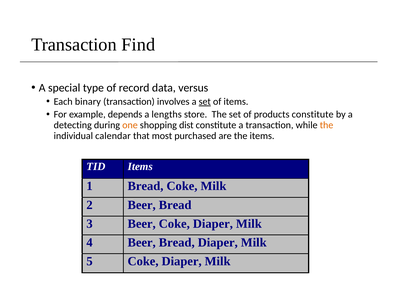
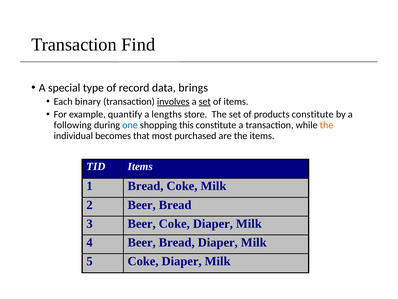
versus: versus -> brings
involves underline: none -> present
depends: depends -> quantify
detecting: detecting -> following
one colour: orange -> blue
dist: dist -> this
calendar: calendar -> becomes
